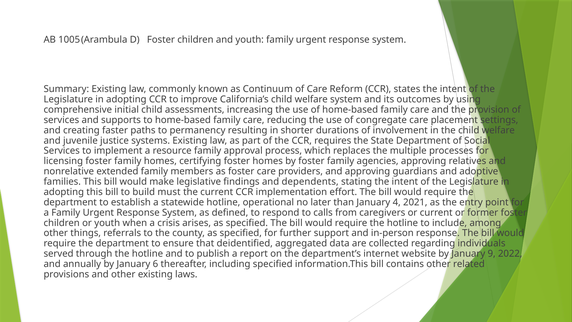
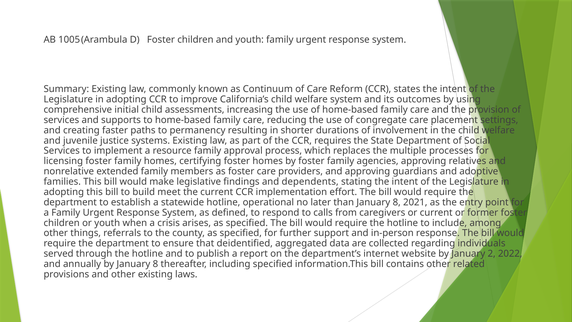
must: must -> meet
than January 4: 4 -> 8
9: 9 -> 2
by January 6: 6 -> 8
